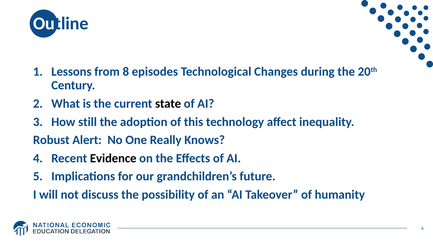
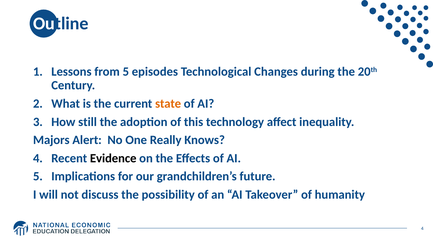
from 8: 8 -> 5
state colour: black -> orange
Robust: Robust -> Majors
